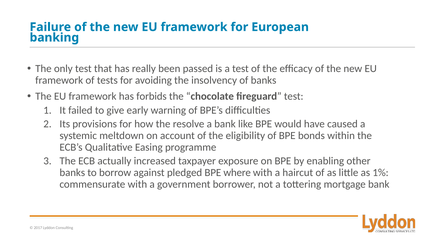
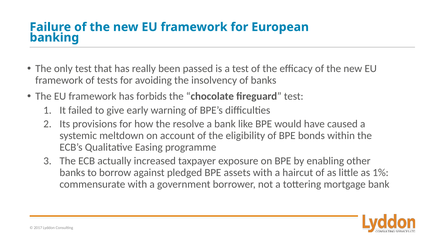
where: where -> assets
